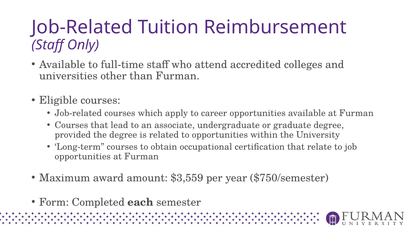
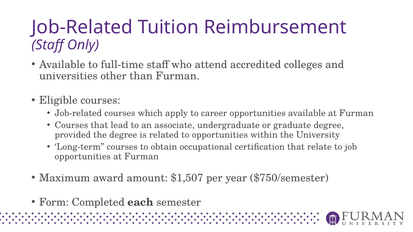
$3,559: $3,559 -> $1,507
